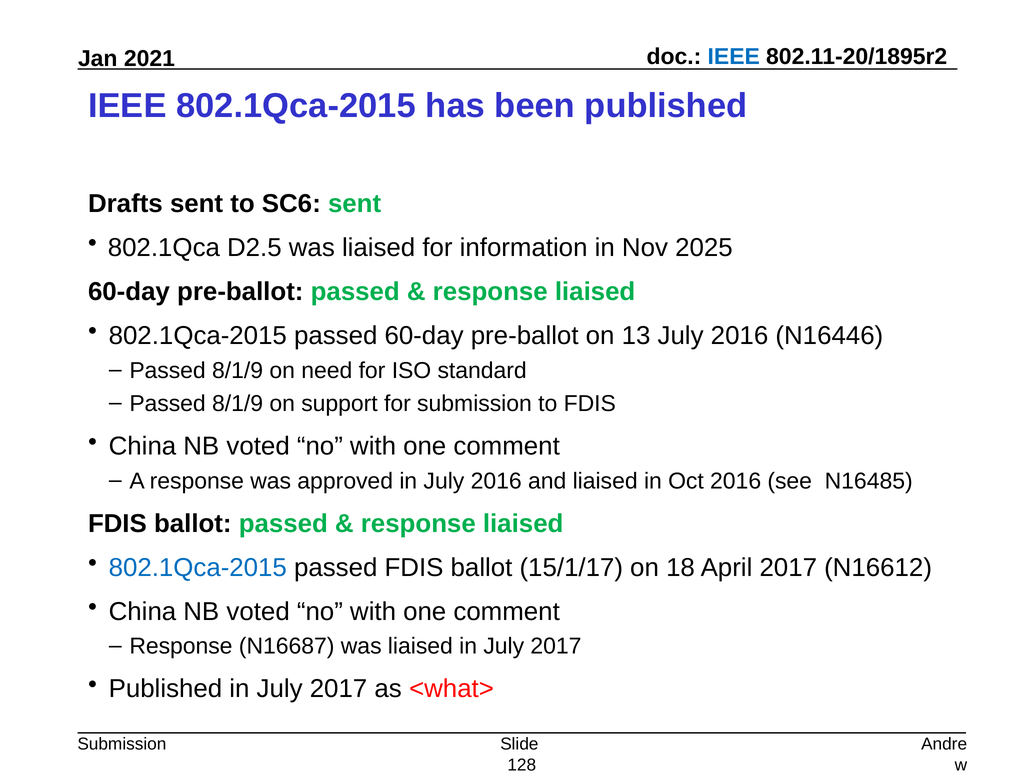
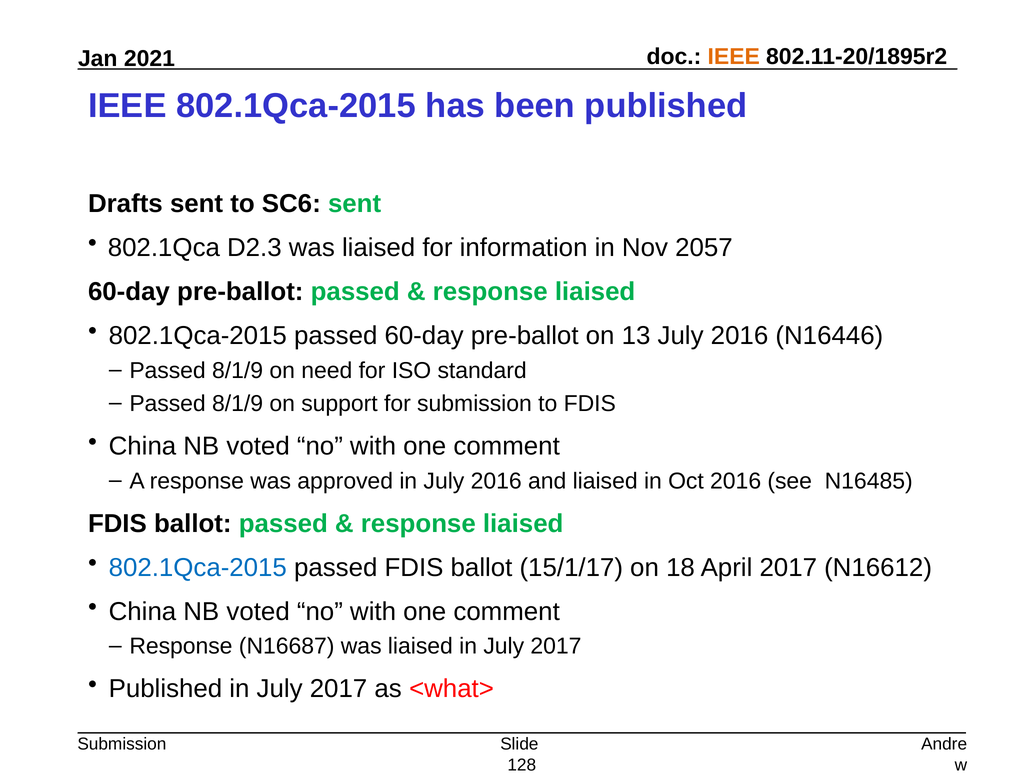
IEEE at (734, 57) colour: blue -> orange
D2.5: D2.5 -> D2.3
2025: 2025 -> 2057
